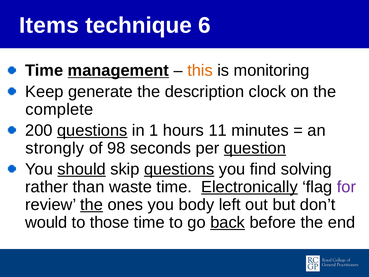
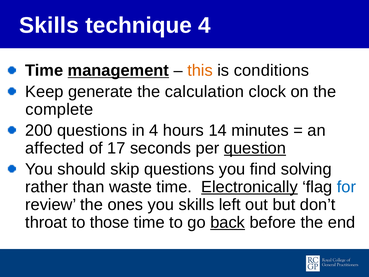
Items at (49, 25): Items -> Skills
technique 6: 6 -> 4
monitoring: monitoring -> conditions
description: description -> calculation
questions at (92, 130) underline: present -> none
in 1: 1 -> 4
11: 11 -> 14
strongly: strongly -> affected
98: 98 -> 17
should underline: present -> none
questions at (179, 169) underline: present -> none
for colour: purple -> blue
the at (92, 204) underline: present -> none
you body: body -> skills
would: would -> throat
